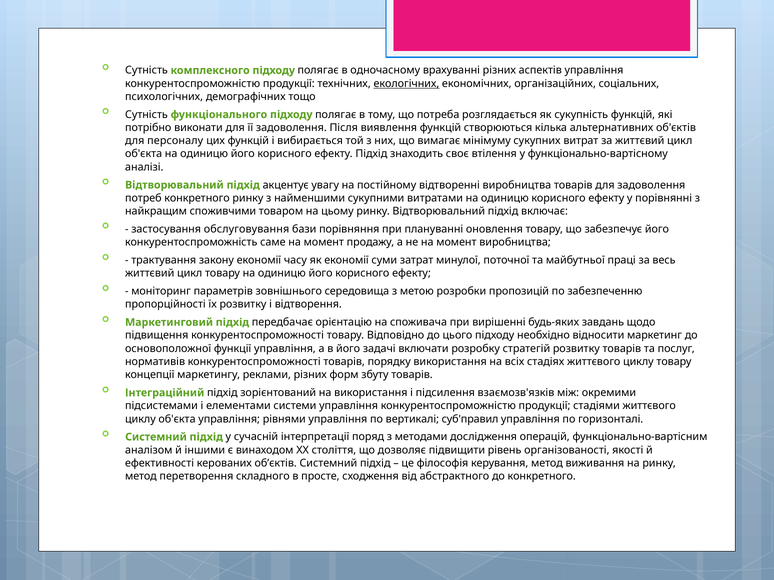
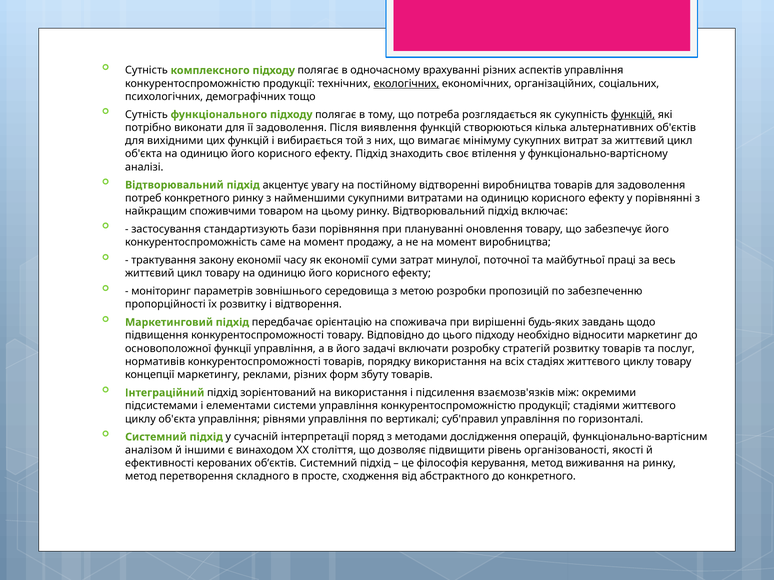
функцій at (633, 115) underline: none -> present
персоналу: персоналу -> вихідними
обслуговування: обслуговування -> стандартизують
